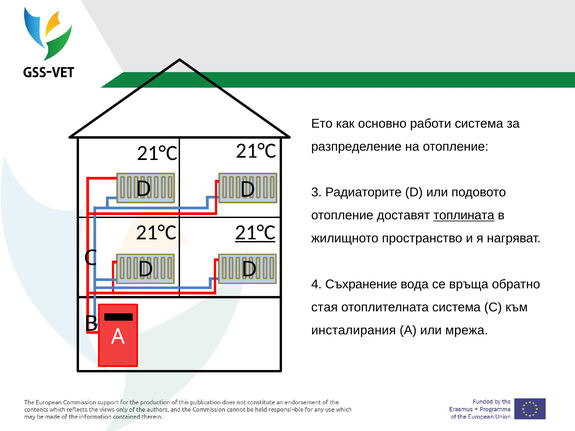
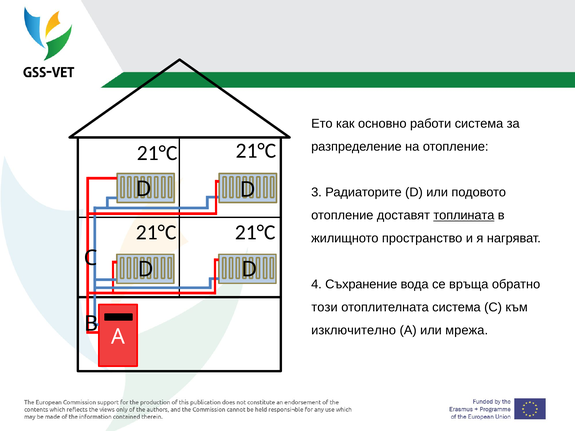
21°C at (255, 233) underline: present -> none
стая: стая -> този
инсталирания: инсталирания -> изключително
